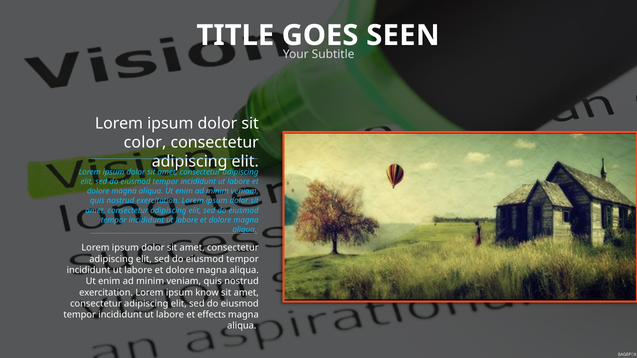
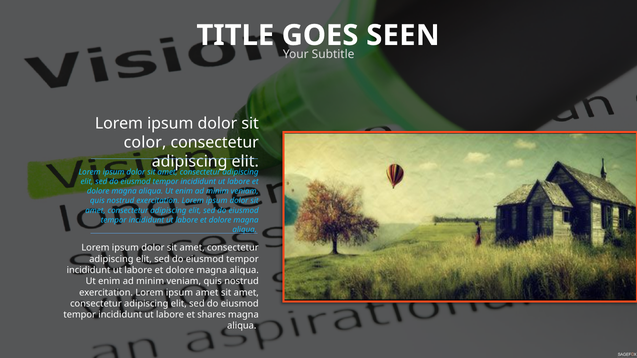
ipsum know: know -> amet
effects: effects -> shares
